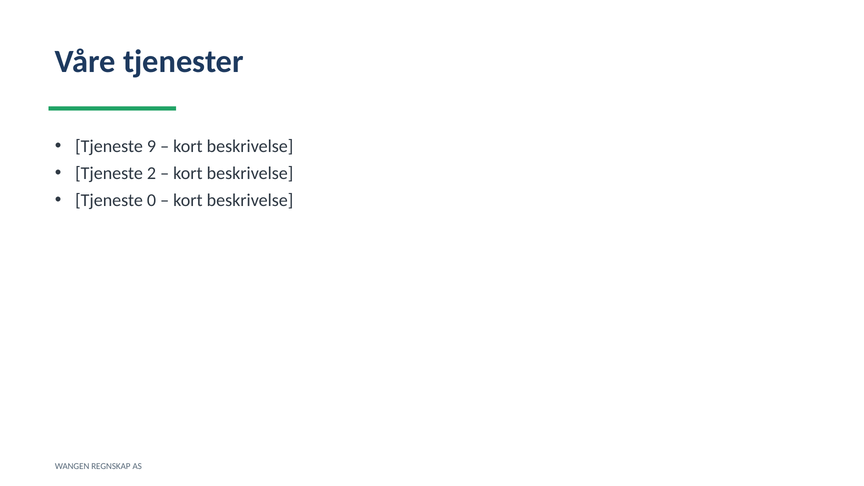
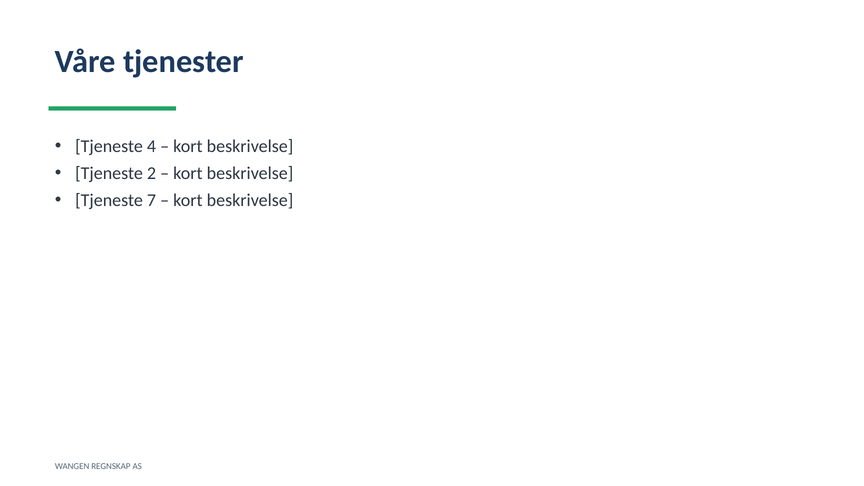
9: 9 -> 4
0: 0 -> 7
